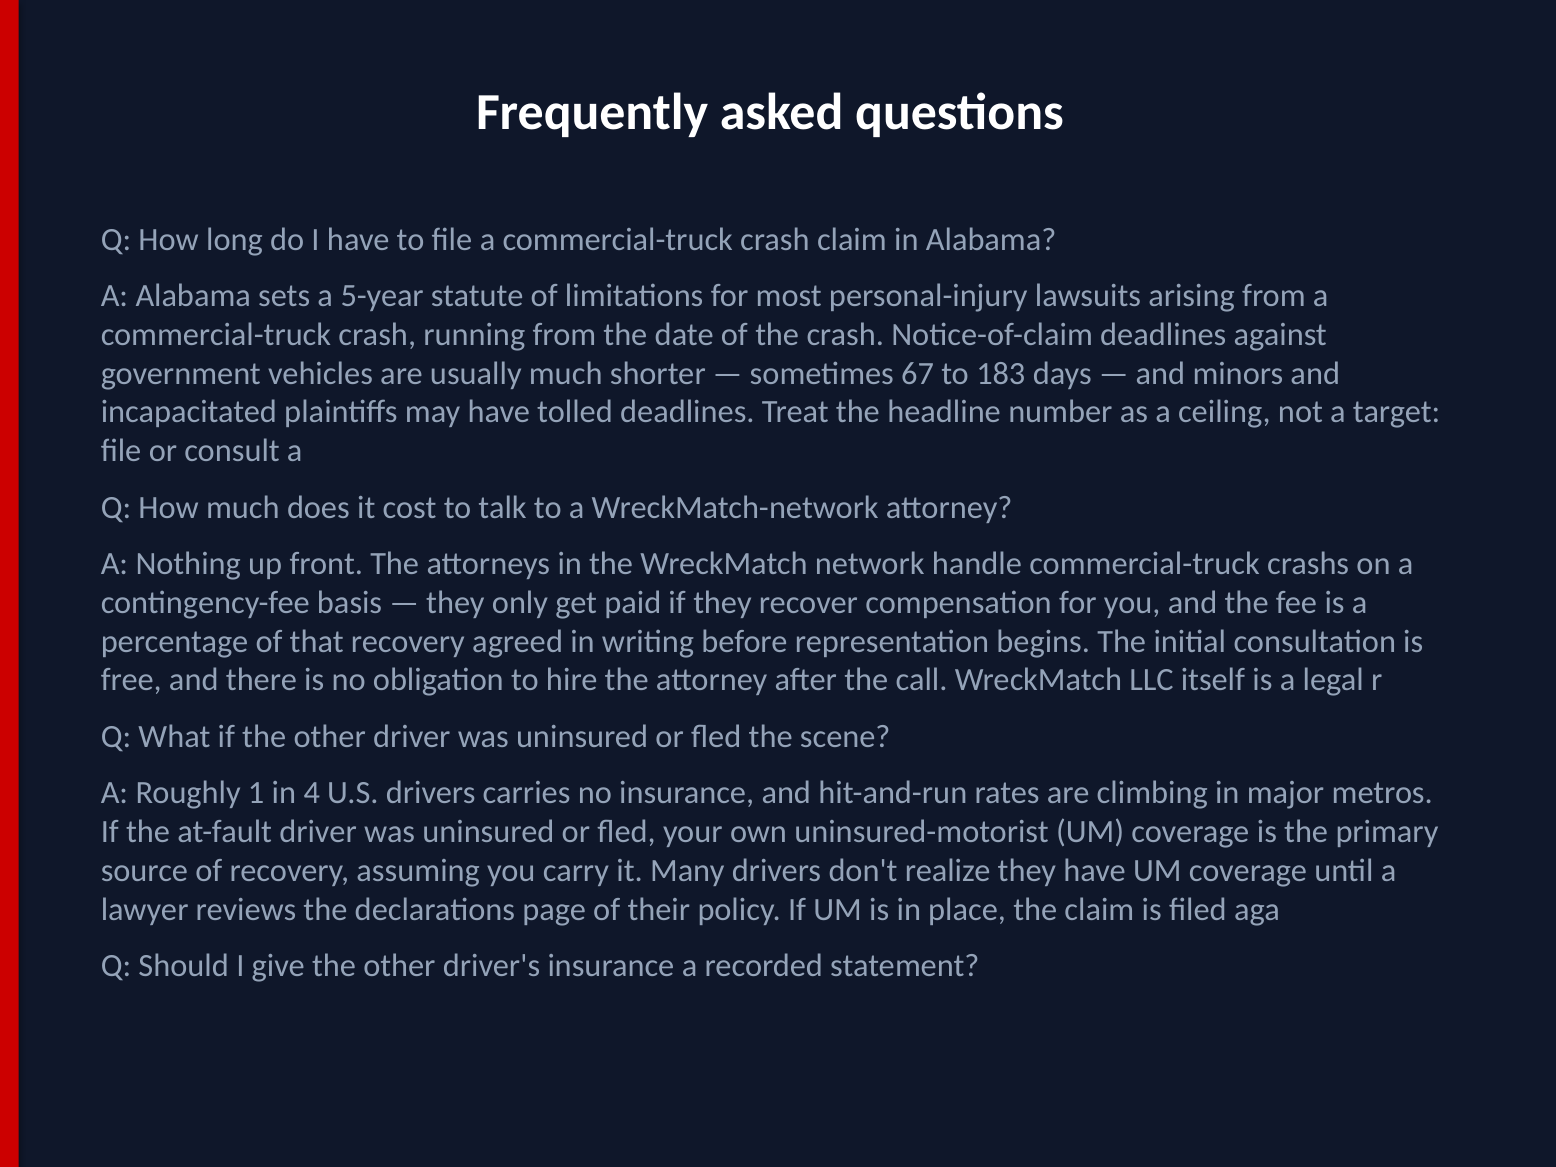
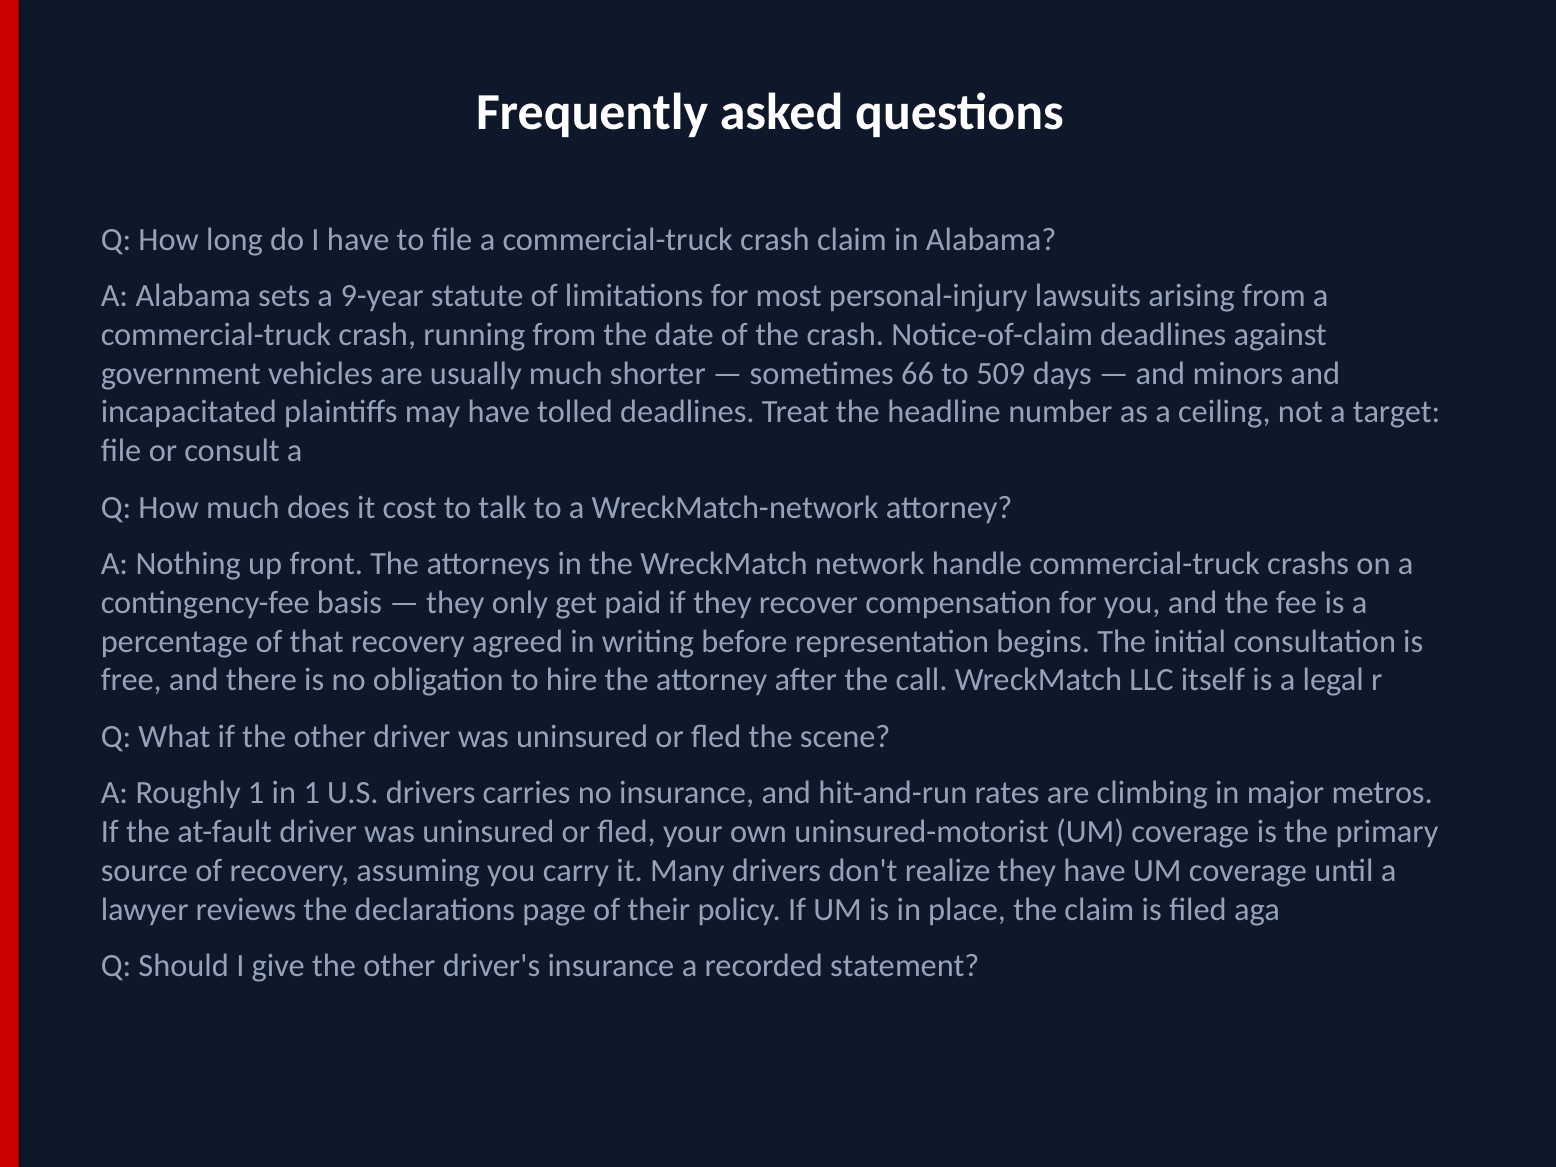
5-year: 5-year -> 9-year
67: 67 -> 66
183: 183 -> 509
in 4: 4 -> 1
